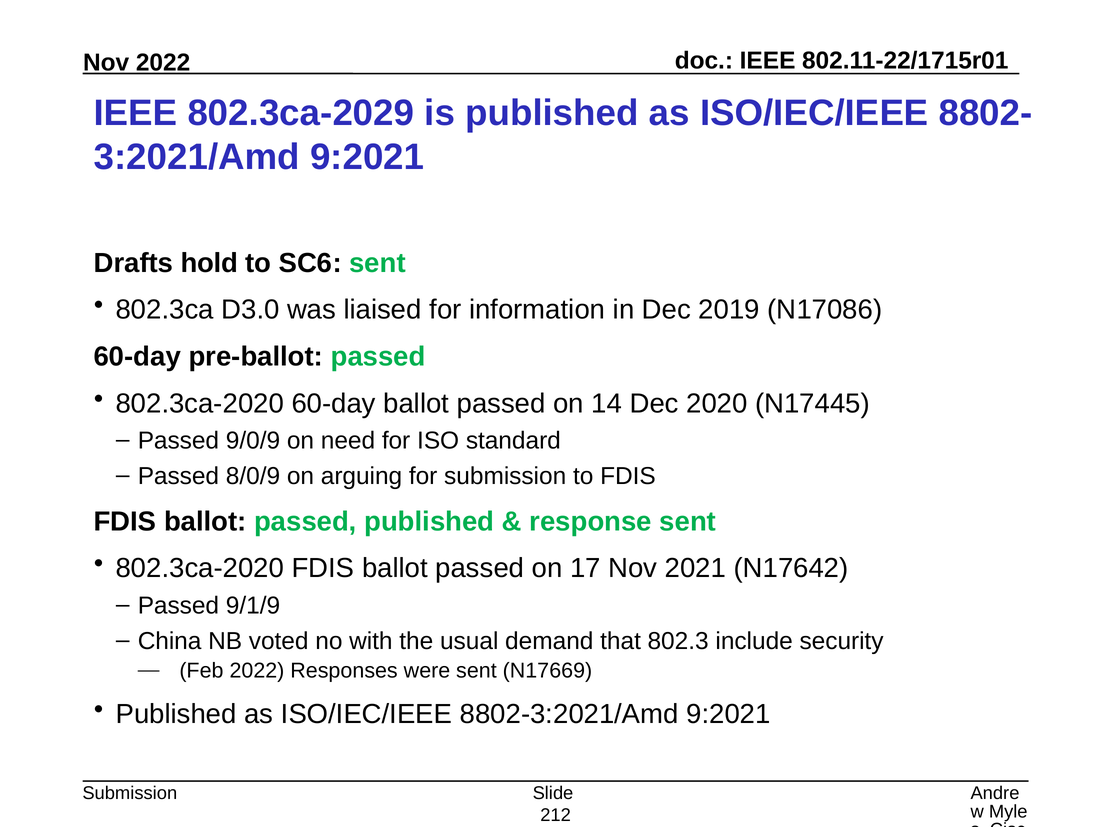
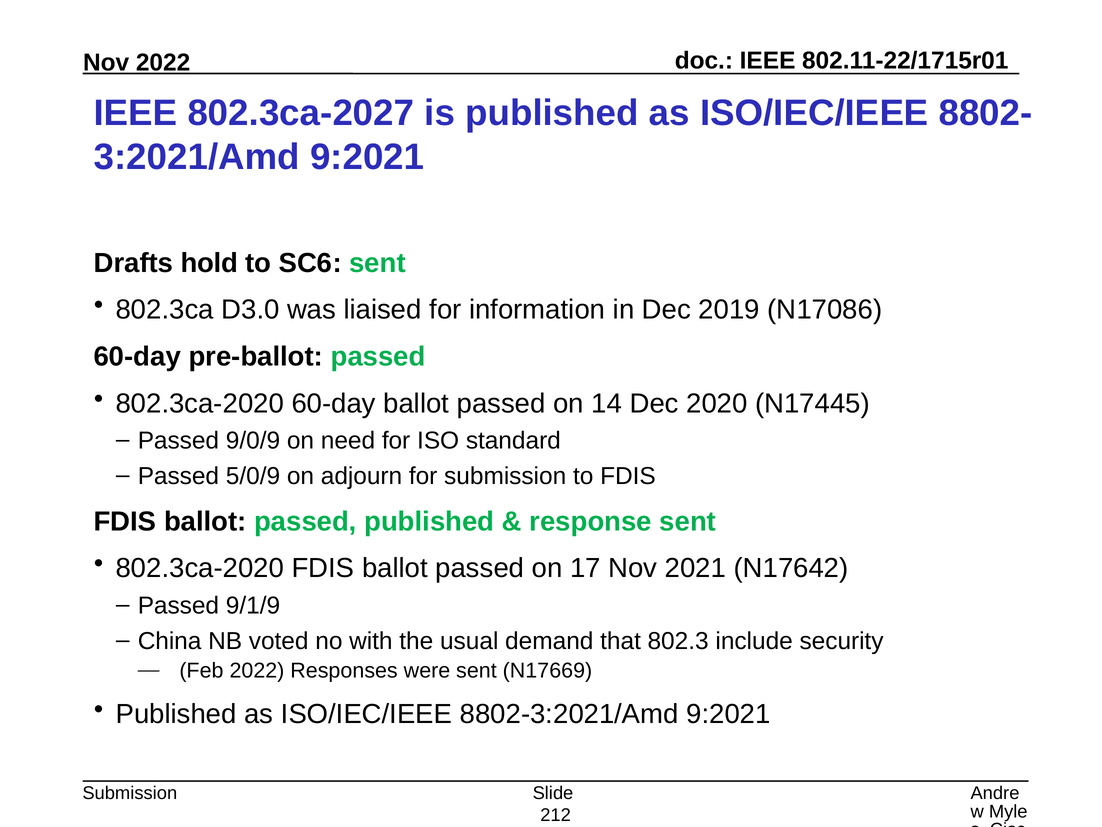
802.3ca-2029: 802.3ca-2029 -> 802.3ca-2027
8/0/9: 8/0/9 -> 5/0/9
arguing: arguing -> adjourn
